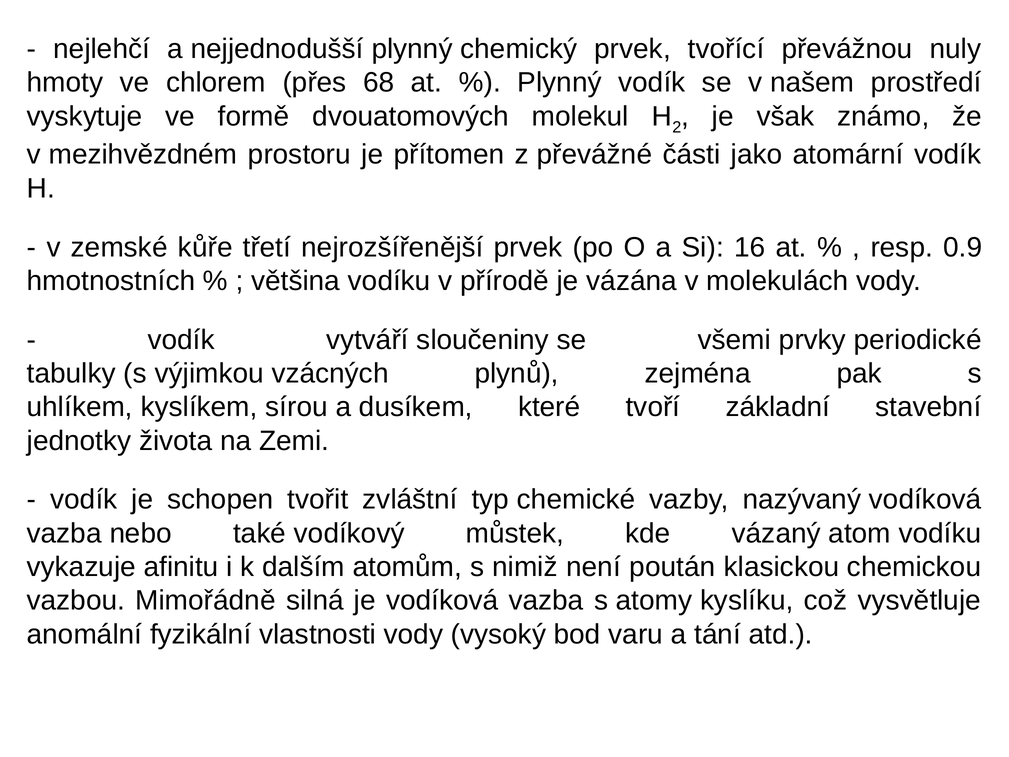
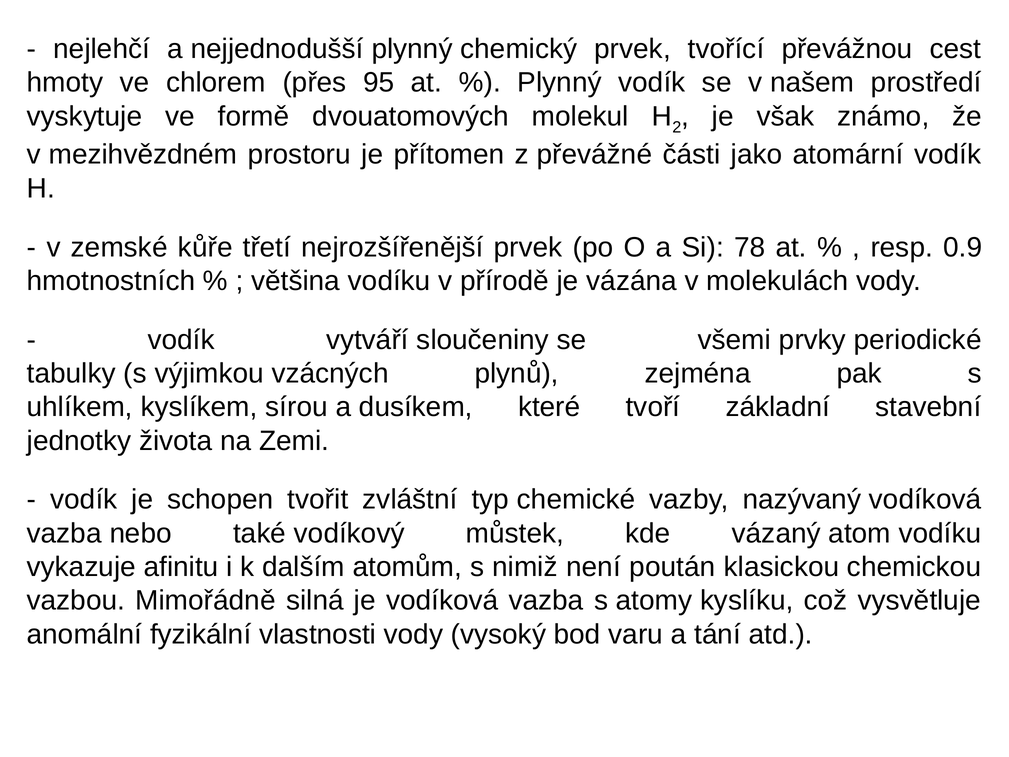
nuly: nuly -> cest
68: 68 -> 95
16: 16 -> 78
